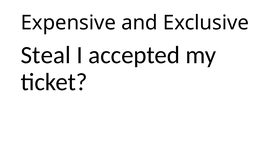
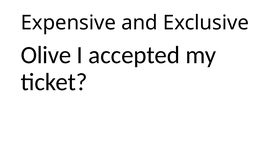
Steal: Steal -> Olive
